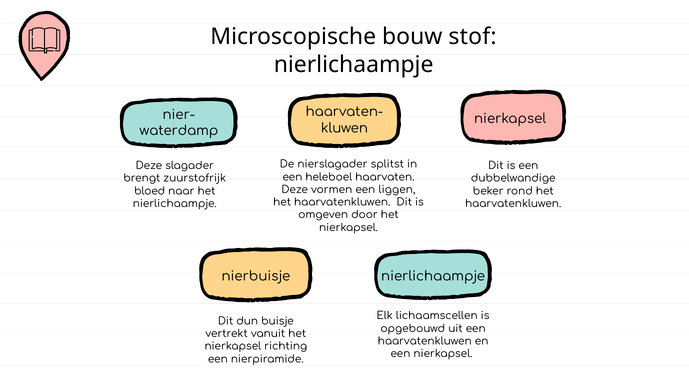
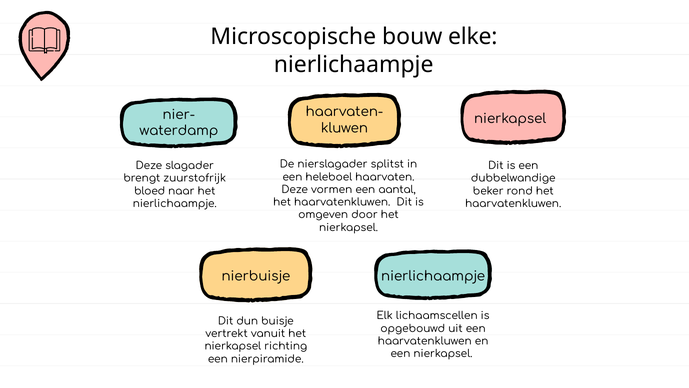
stof: stof -> elke
liggen: liggen -> aantal
